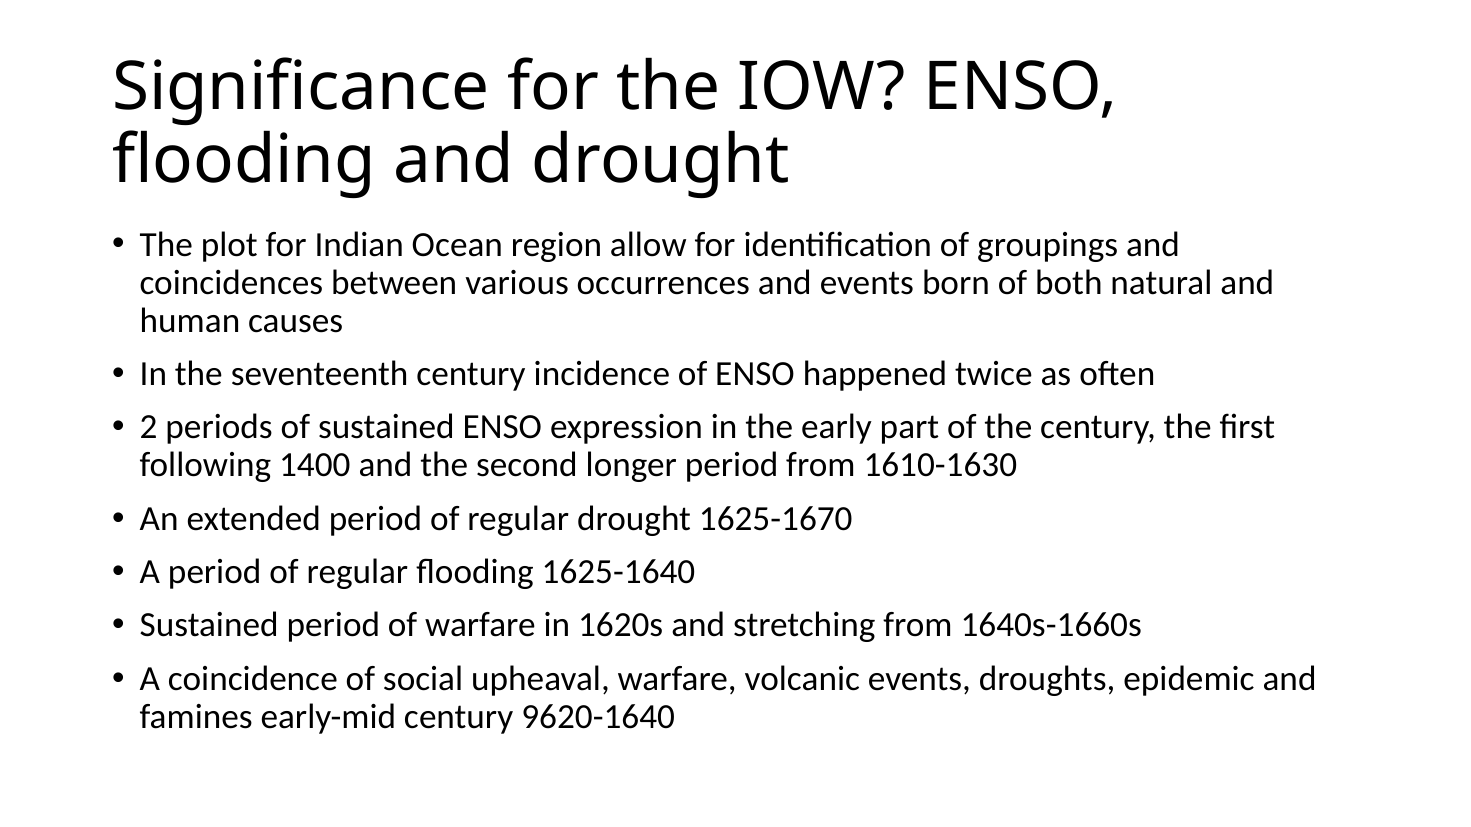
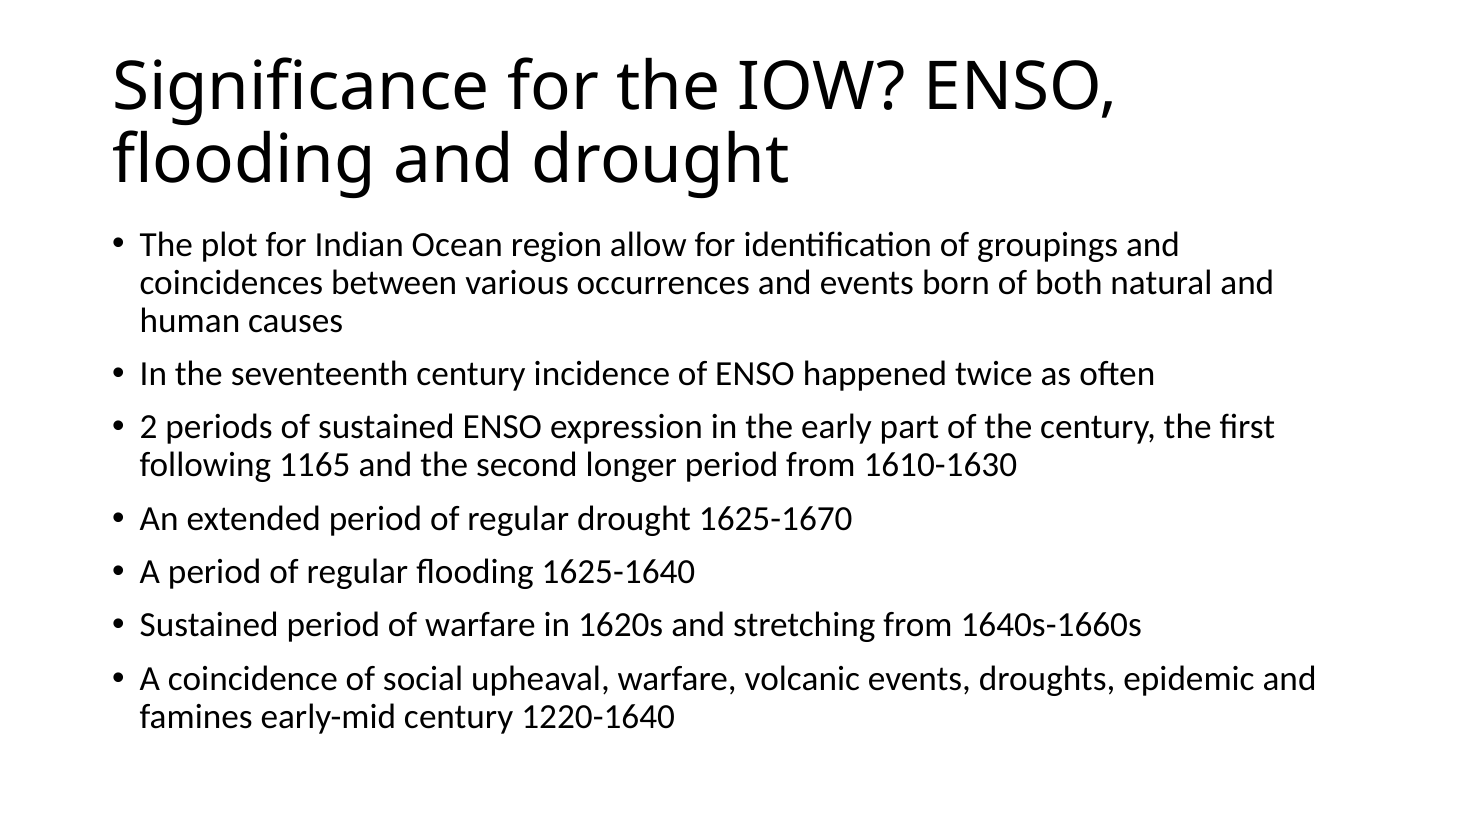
1400: 1400 -> 1165
9620-1640: 9620-1640 -> 1220-1640
